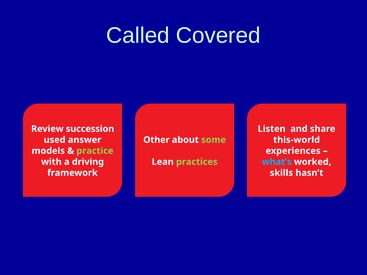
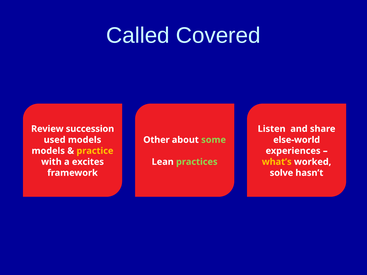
used answer: answer -> models
this-world: this-world -> else-world
practice colour: light green -> yellow
driving: driving -> excites
what’s colour: light blue -> yellow
skills: skills -> solve
